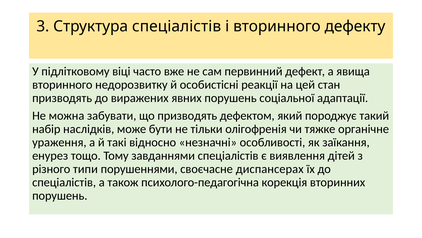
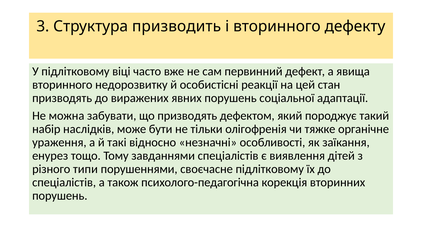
Структура спеціалістів: спеціалістів -> призводить
своєчасне диспансерах: диспансерах -> підлітковому
